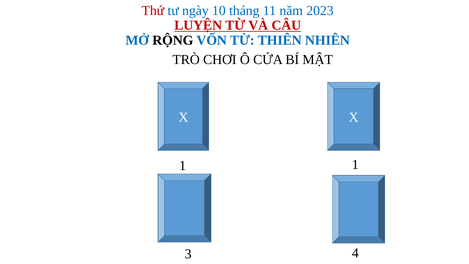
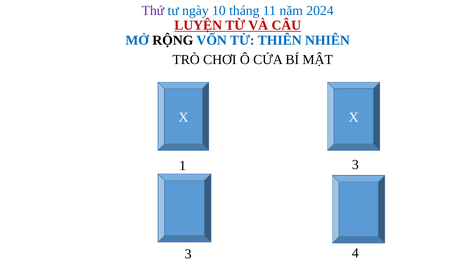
Thứ colour: red -> purple
2023: 2023 -> 2024
1 1: 1 -> 3
